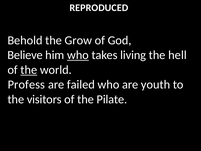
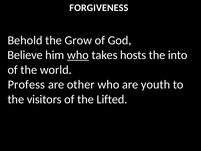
REPRODUCED: REPRODUCED -> FORGIVENESS
living: living -> hosts
hell: hell -> into
the at (29, 70) underline: present -> none
failed: failed -> other
Pilate: Pilate -> Lifted
